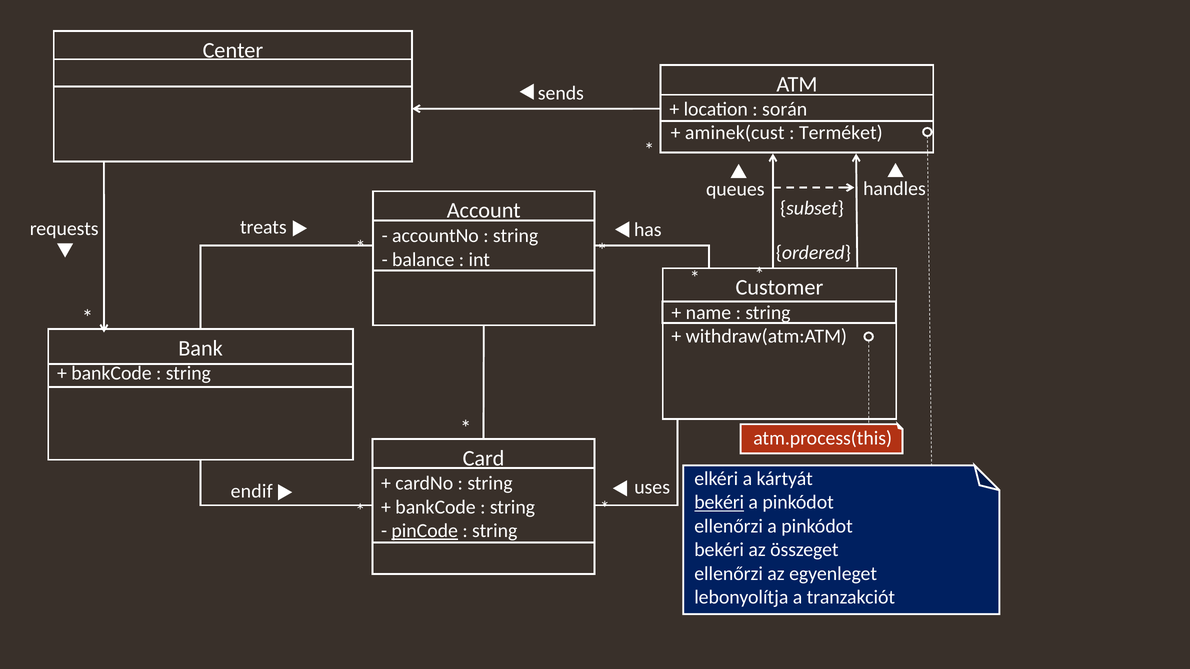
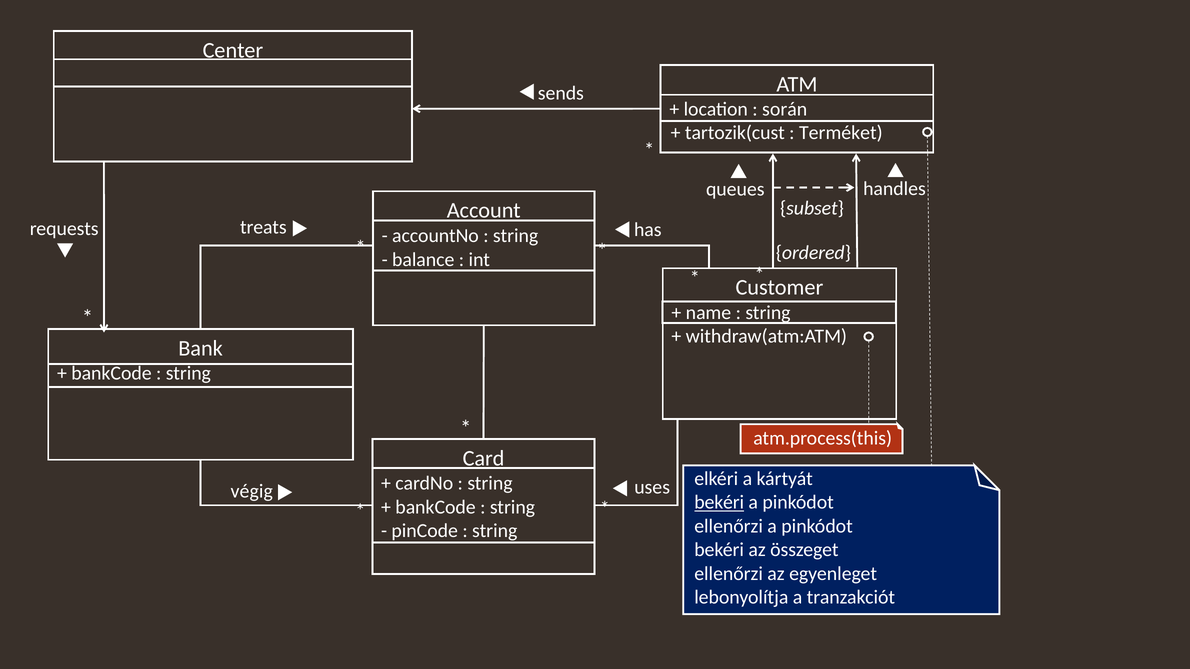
aminek(cust: aminek(cust -> tartozik(cust
endif: endif -> végig
pinCode underline: present -> none
